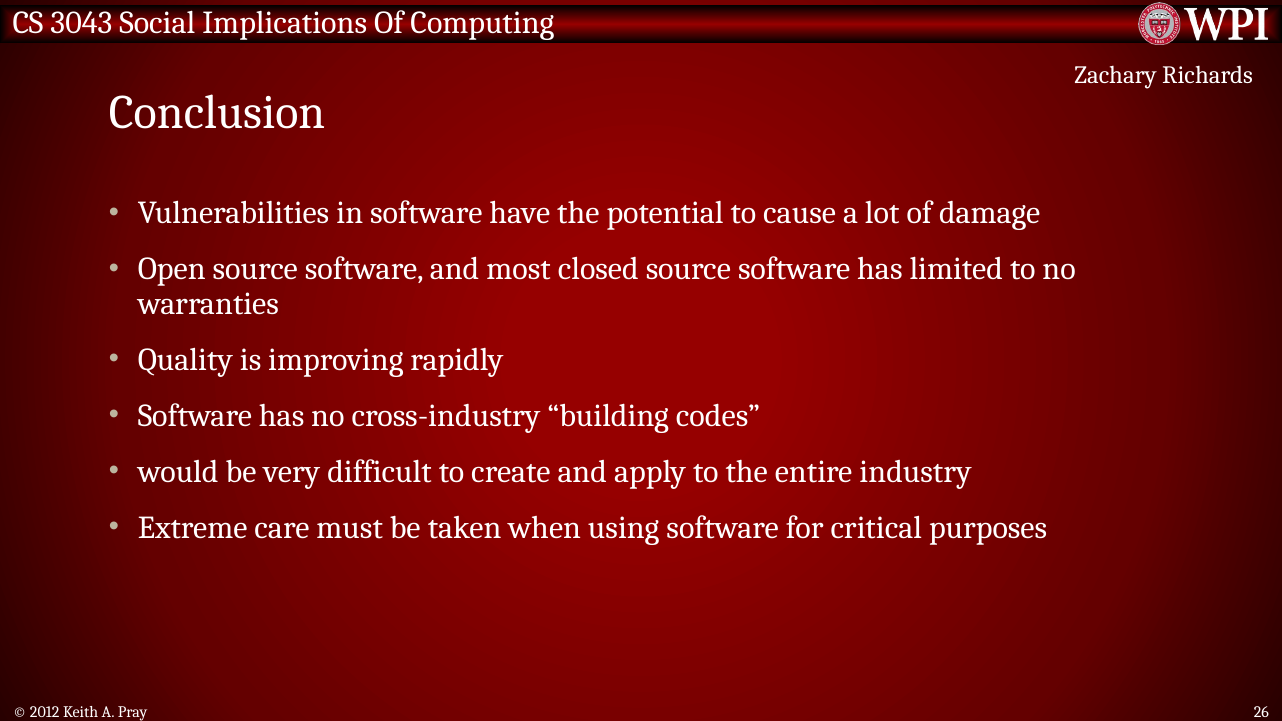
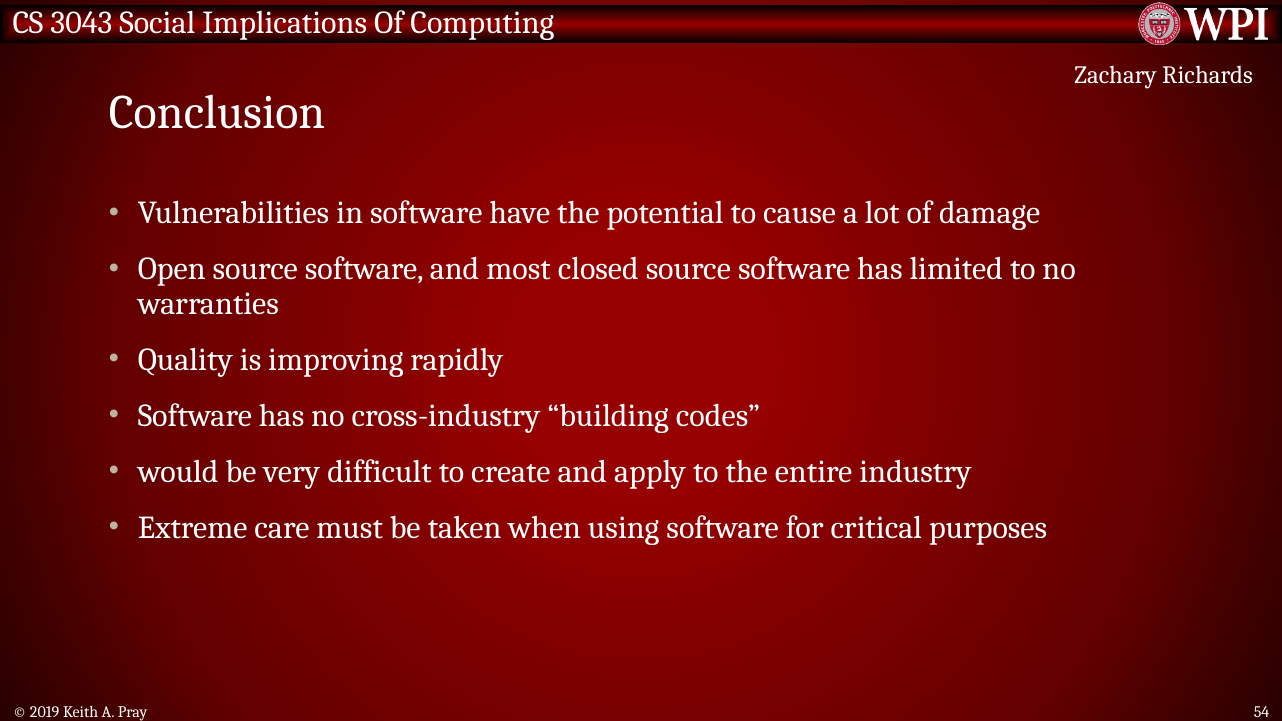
2012: 2012 -> 2019
26: 26 -> 54
